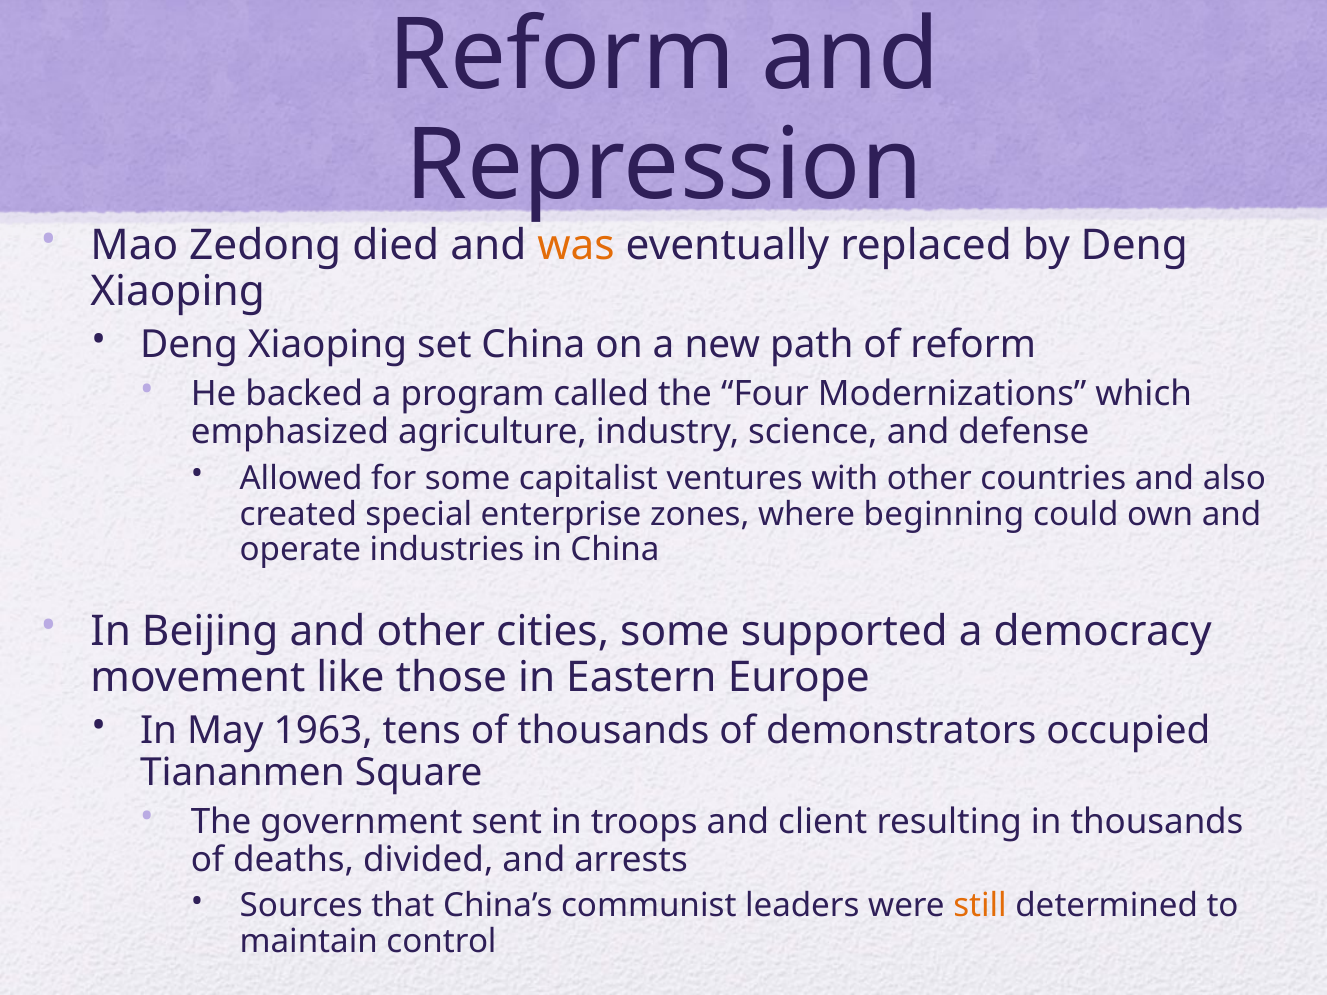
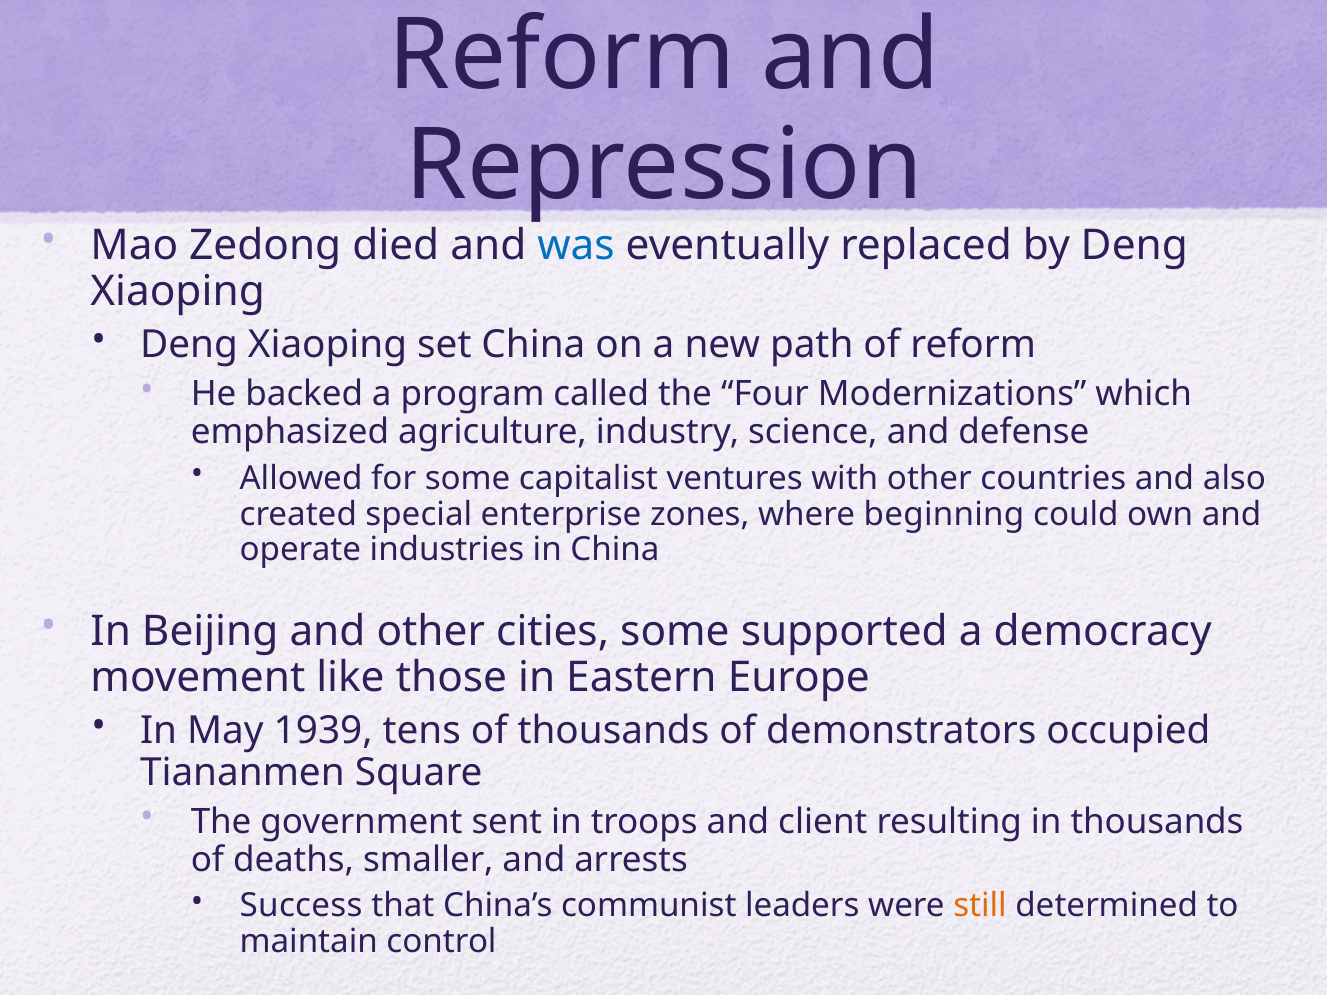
was colour: orange -> blue
1963: 1963 -> 1939
divided: divided -> smaller
Sources: Sources -> Success
